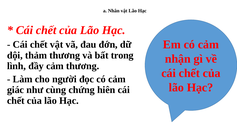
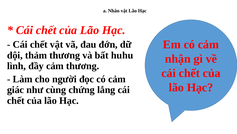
trong: trong -> huhu
hiên: hiên -> lắng
